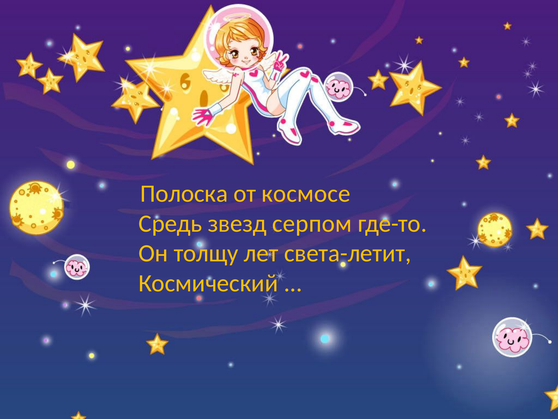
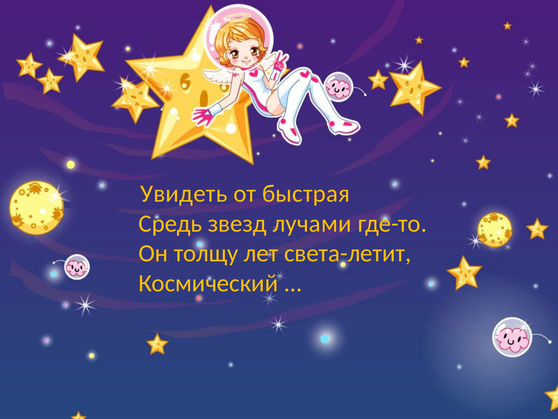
Полоска: Полоска -> Увидеть
космосе: космосе -> быстрая
серпом: серпом -> лучами
